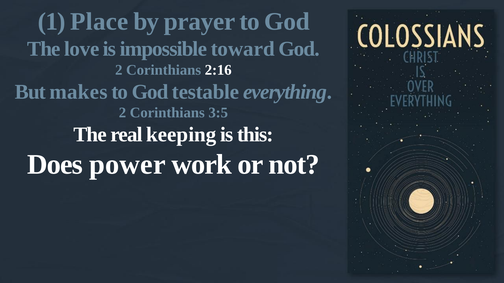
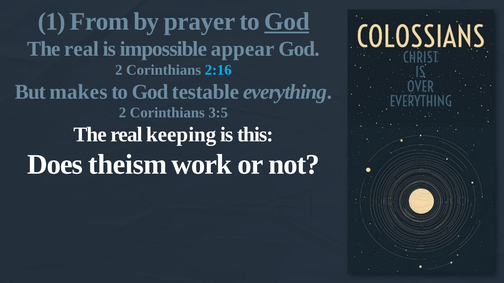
Place: Place -> From
God at (287, 22) underline: none -> present
love at (82, 49): love -> real
toward: toward -> appear
2:16 colour: white -> light blue
power: power -> theism
